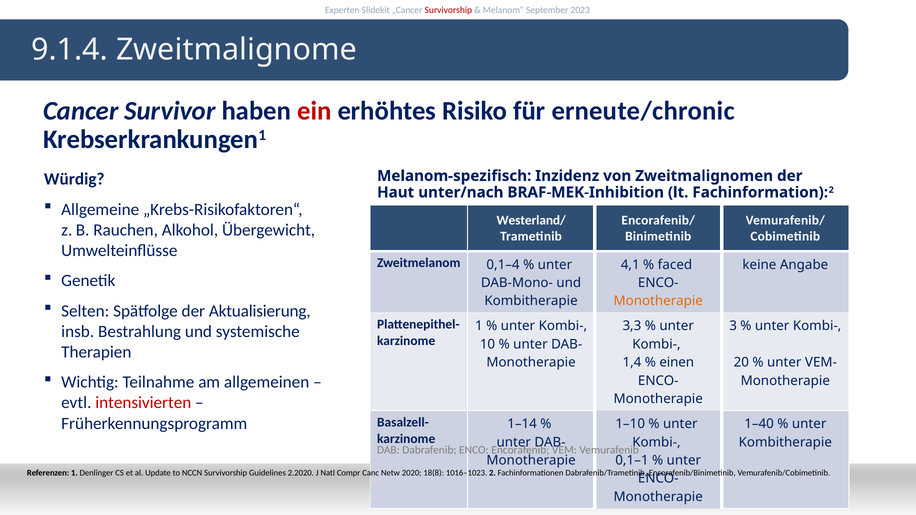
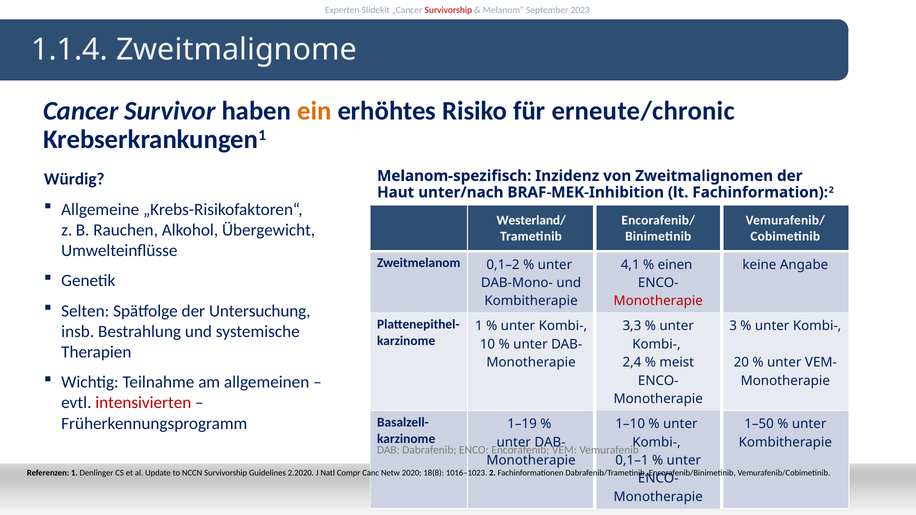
9.1.4: 9.1.4 -> 1.1.4
ein colour: red -> orange
0,1–4: 0,1–4 -> 0,1–2
faced: faced -> einen
Monotherapie at (658, 301) colour: orange -> red
Aktualisierung: Aktualisierung -> Untersuchung
1,4: 1,4 -> 2,4
einen: einen -> meist
1–14: 1–14 -> 1–19
1–40: 1–40 -> 1–50
